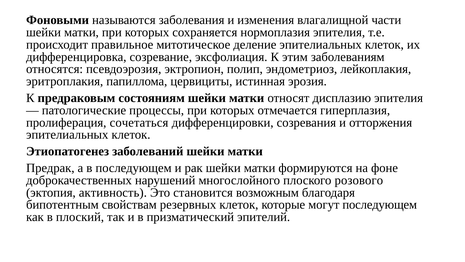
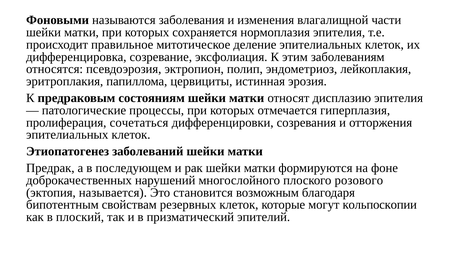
активность: активность -> называется
могут последующем: последующем -> кольпоскопии
